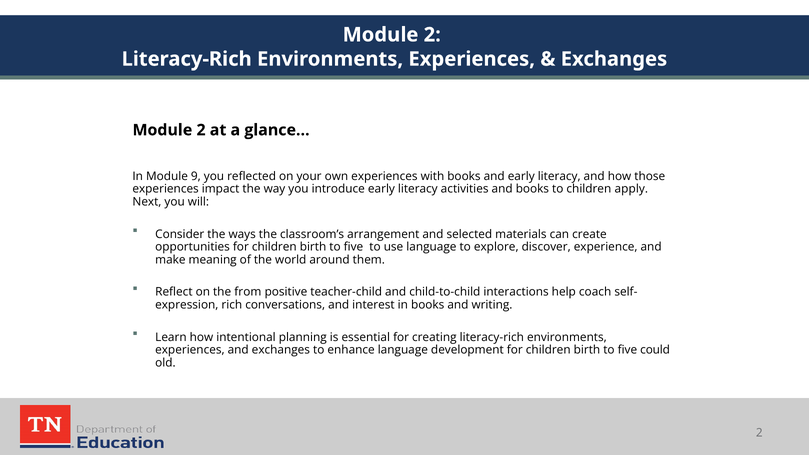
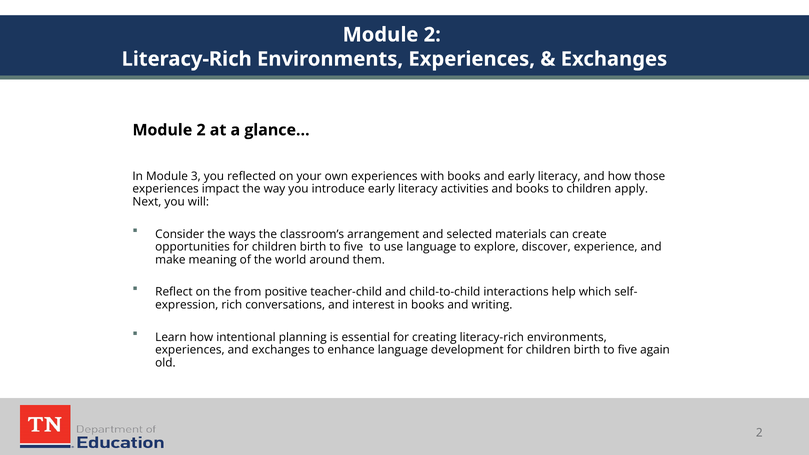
9: 9 -> 3
coach: coach -> which
could: could -> again
